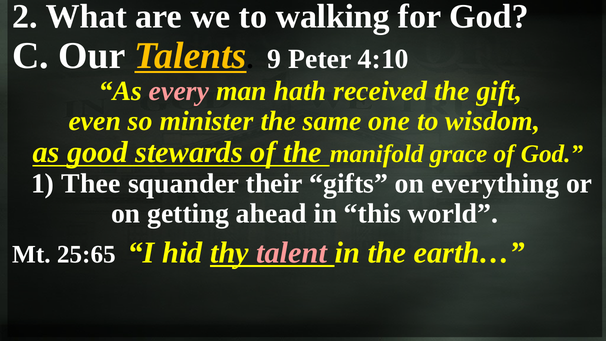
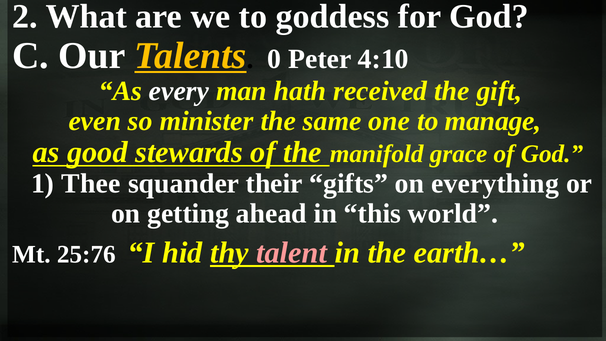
walking: walking -> goddess
9: 9 -> 0
every colour: pink -> white
wisdom: wisdom -> manage
25:65: 25:65 -> 25:76
